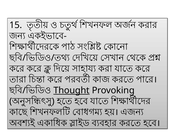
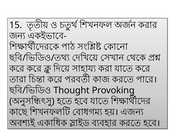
Thought underline: present -> none
